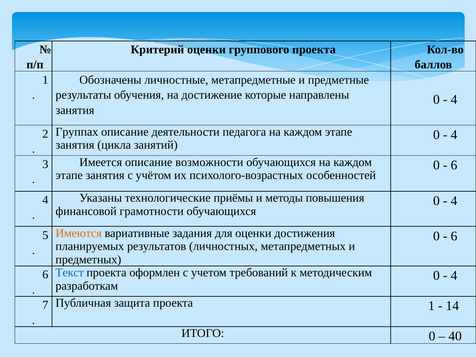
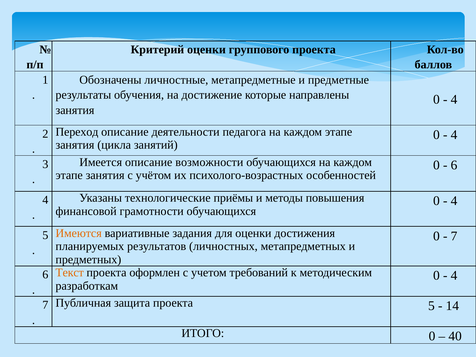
Группах: Группах -> Переход
6 at (454, 236): 6 -> 7
Текст colour: blue -> orange
проекта 1: 1 -> 5
